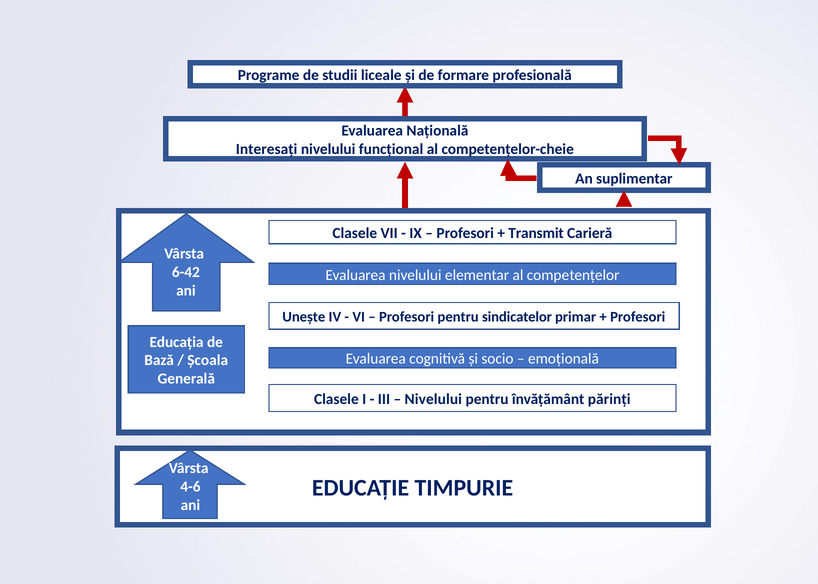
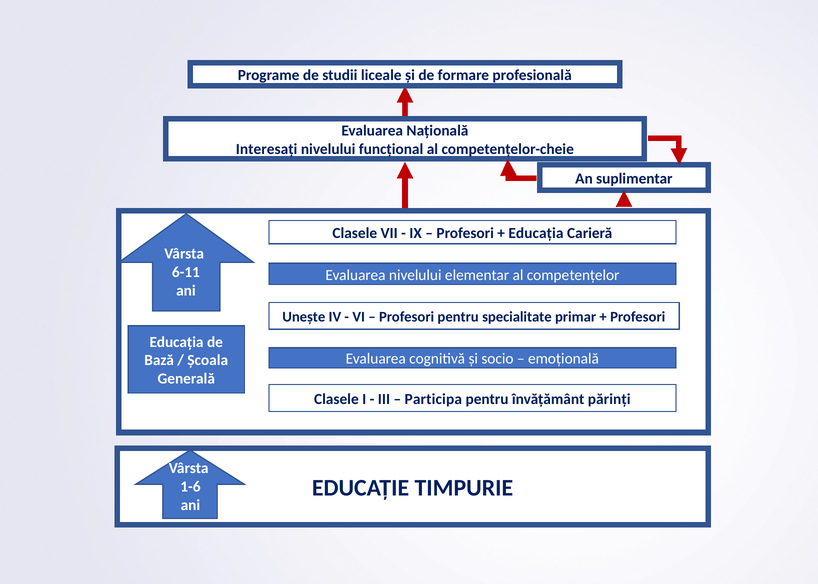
Transmit at (536, 233): Transmit -> Educația
6-42: 6-42 -> 6-11
sindicatelor: sindicatelor -> specialitate
Nivelului at (433, 399): Nivelului -> Participa
4-6: 4-6 -> 1-6
